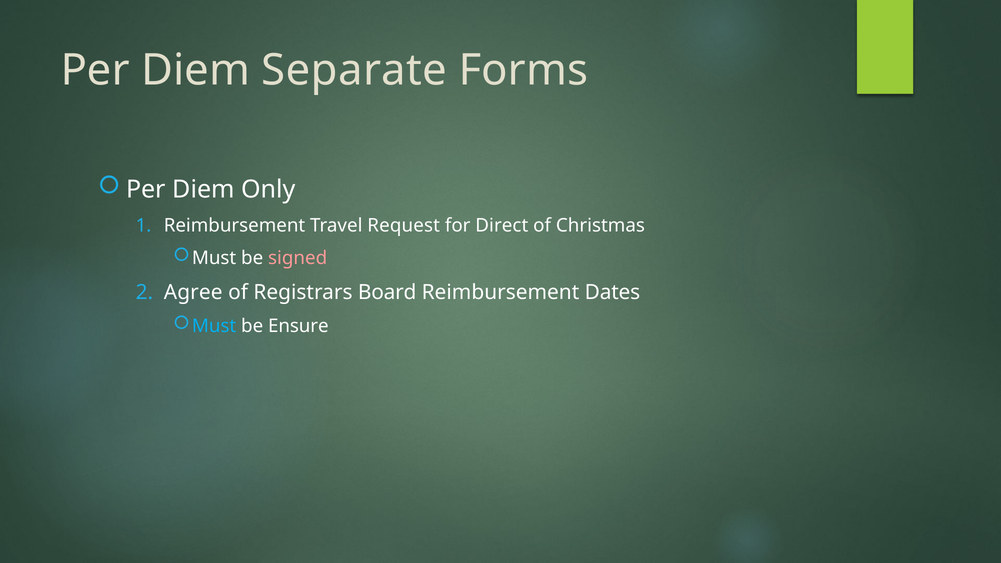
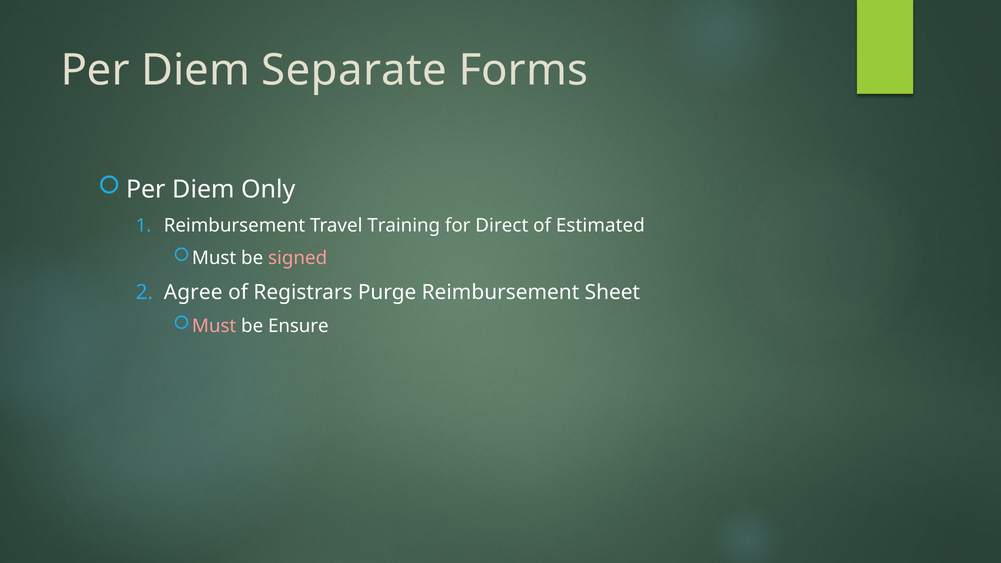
Request: Request -> Training
Christmas: Christmas -> Estimated
Board: Board -> Purge
Dates: Dates -> Sheet
Must at (214, 326) colour: light blue -> pink
